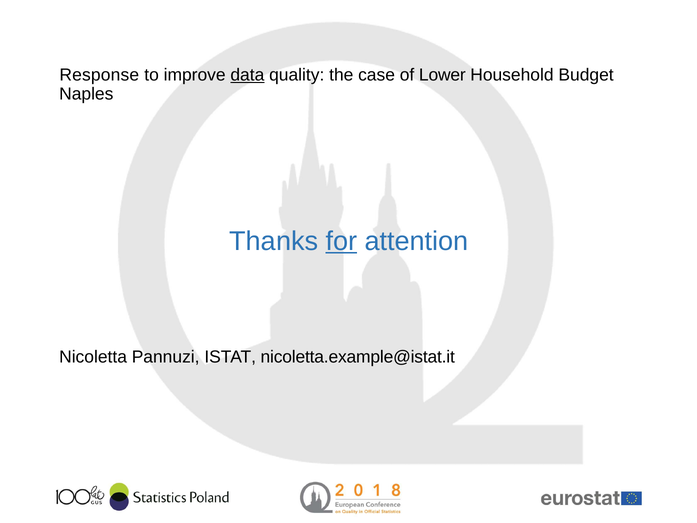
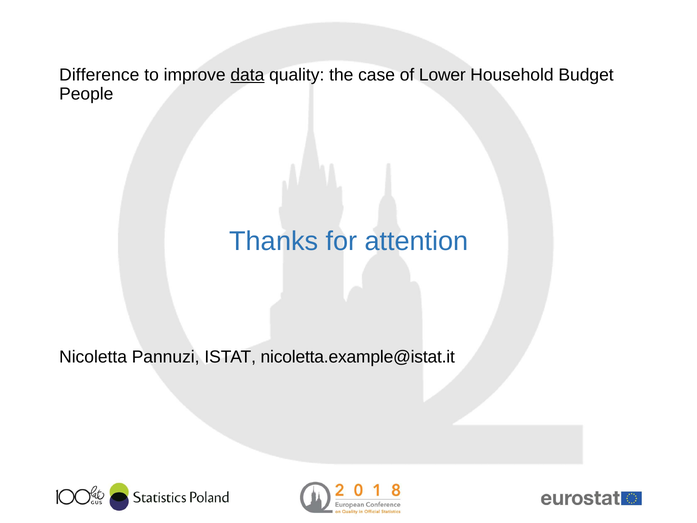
Response: Response -> Difference
Naples: Naples -> People
for underline: present -> none
